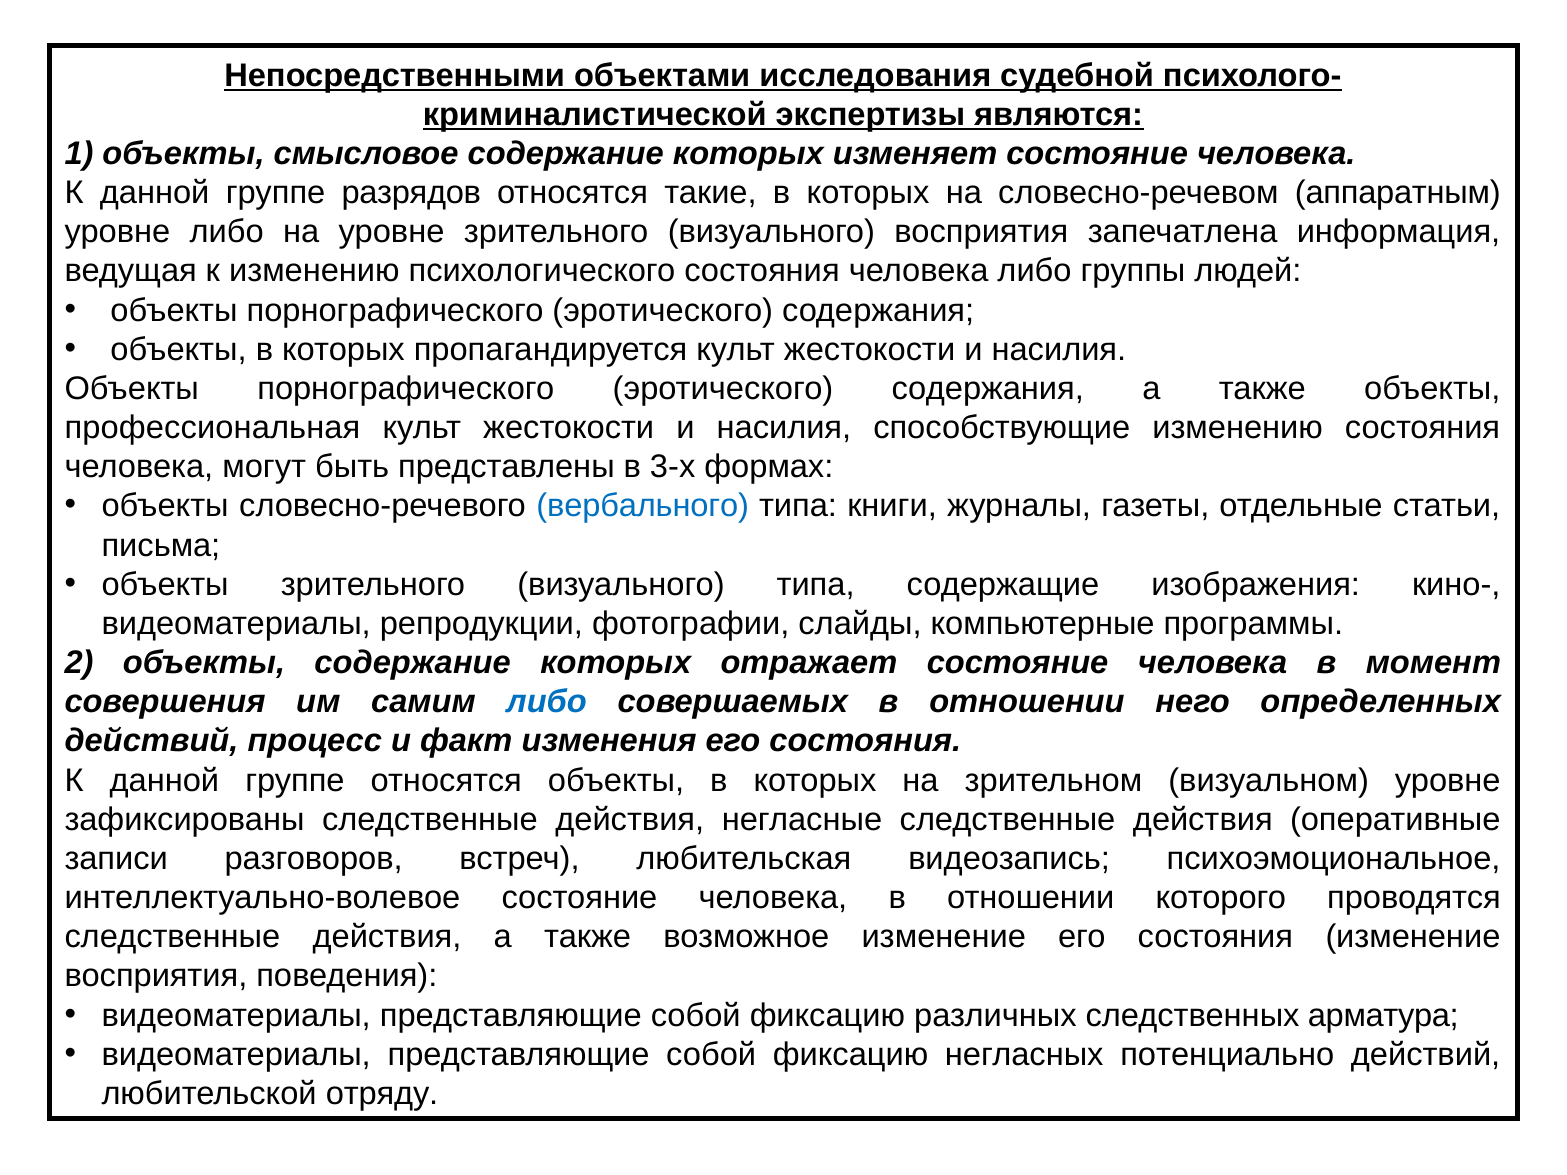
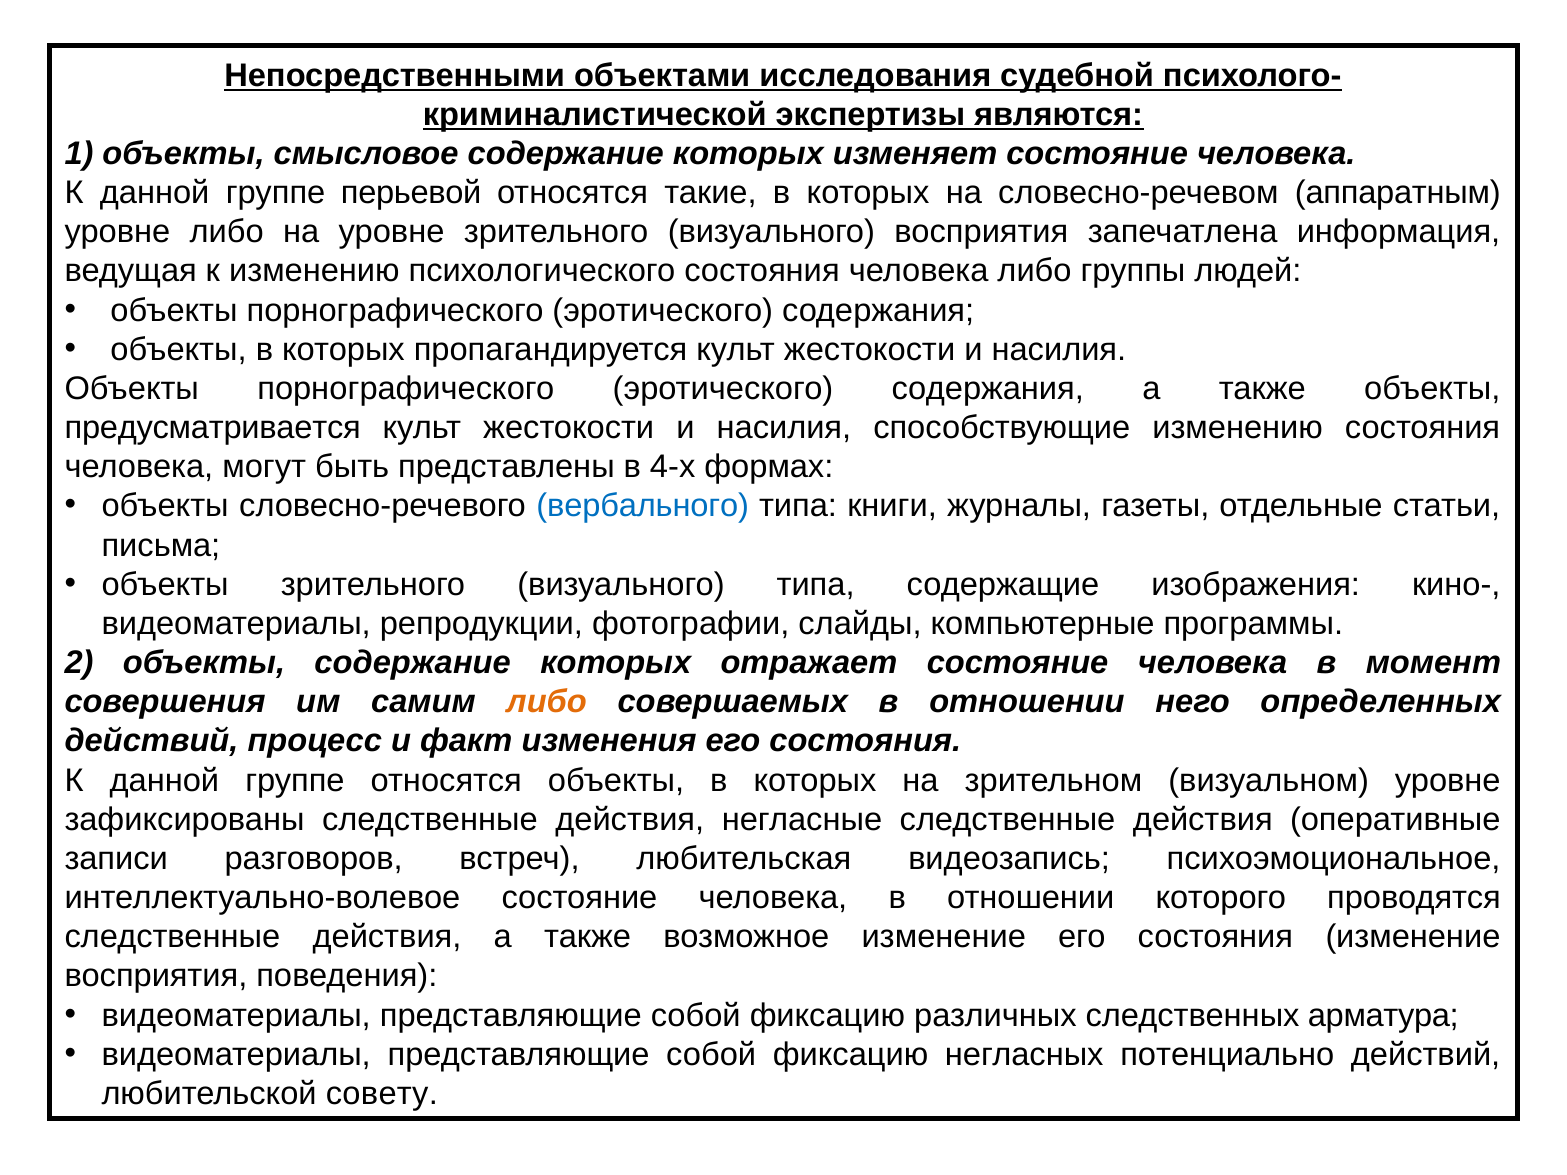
разрядов: разрядов -> перьевой
профессиональная: профессиональная -> предусматривается
3-х: 3-х -> 4-х
либо at (547, 702) colour: blue -> orange
отряду: отряду -> совету
